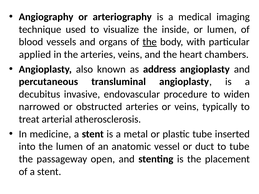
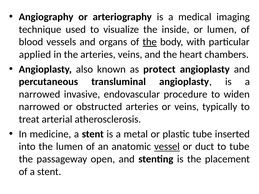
address: address -> protect
decubitus at (39, 94): decubitus -> narrowed
vessel underline: none -> present
